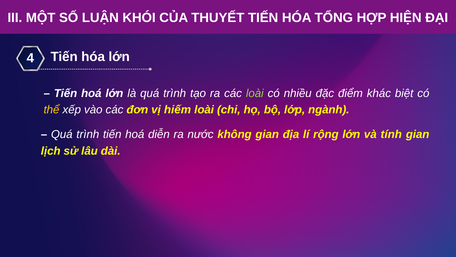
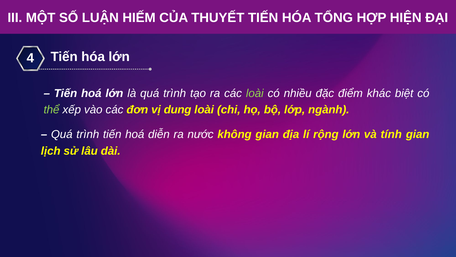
KHÓI: KHÓI -> HIẾM
thể colour: yellow -> light green
hiếm: hiếm -> dung
